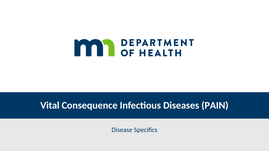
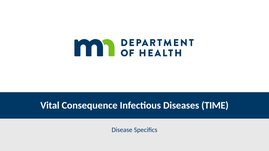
PAIN: PAIN -> TIME
